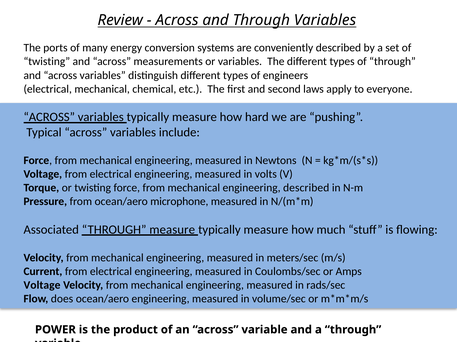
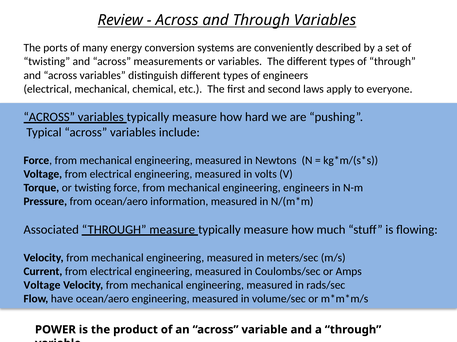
engineering described: described -> engineers
microphone: microphone -> information
does: does -> have
